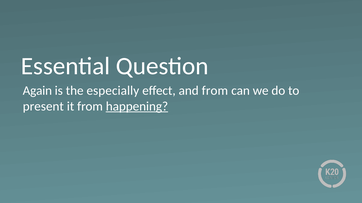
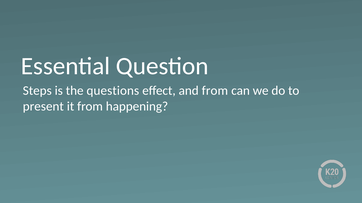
Again: Again -> Steps
especially: especially -> questions
happening underline: present -> none
